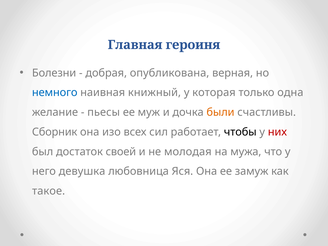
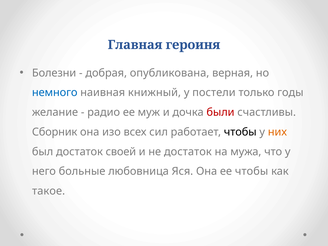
которая: которая -> постели
одна: одна -> годы
пьесы: пьесы -> радио
были colour: orange -> red
них colour: red -> orange
не молодая: молодая -> достаток
девушка: девушка -> больные
ее замуж: замуж -> чтобы
